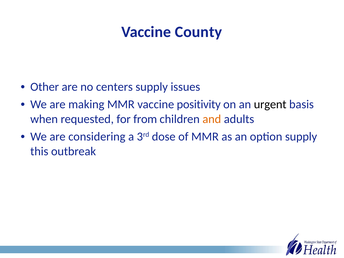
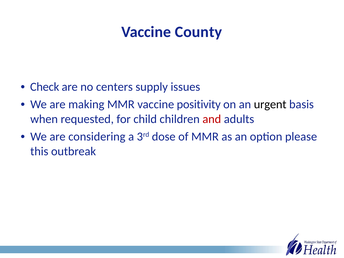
Other: Other -> Check
from: from -> child
and colour: orange -> red
option supply: supply -> please
